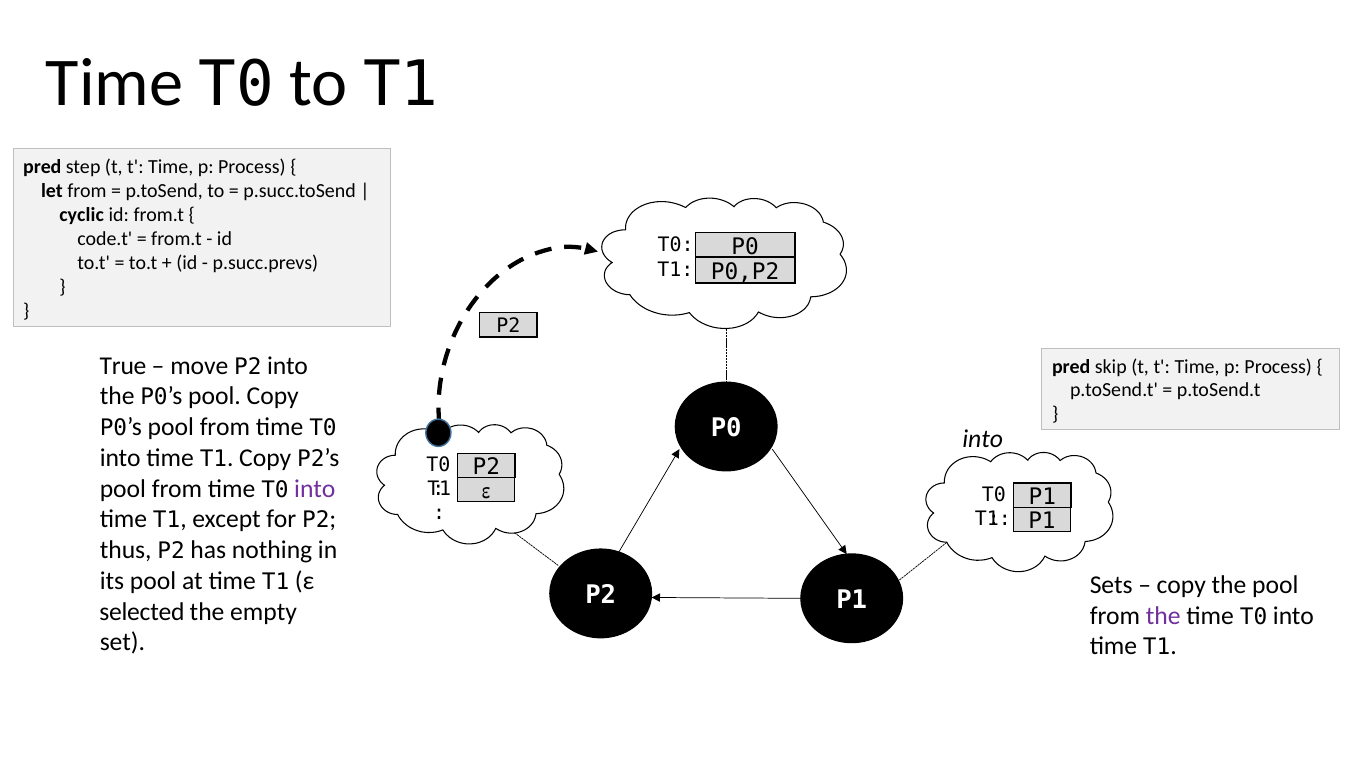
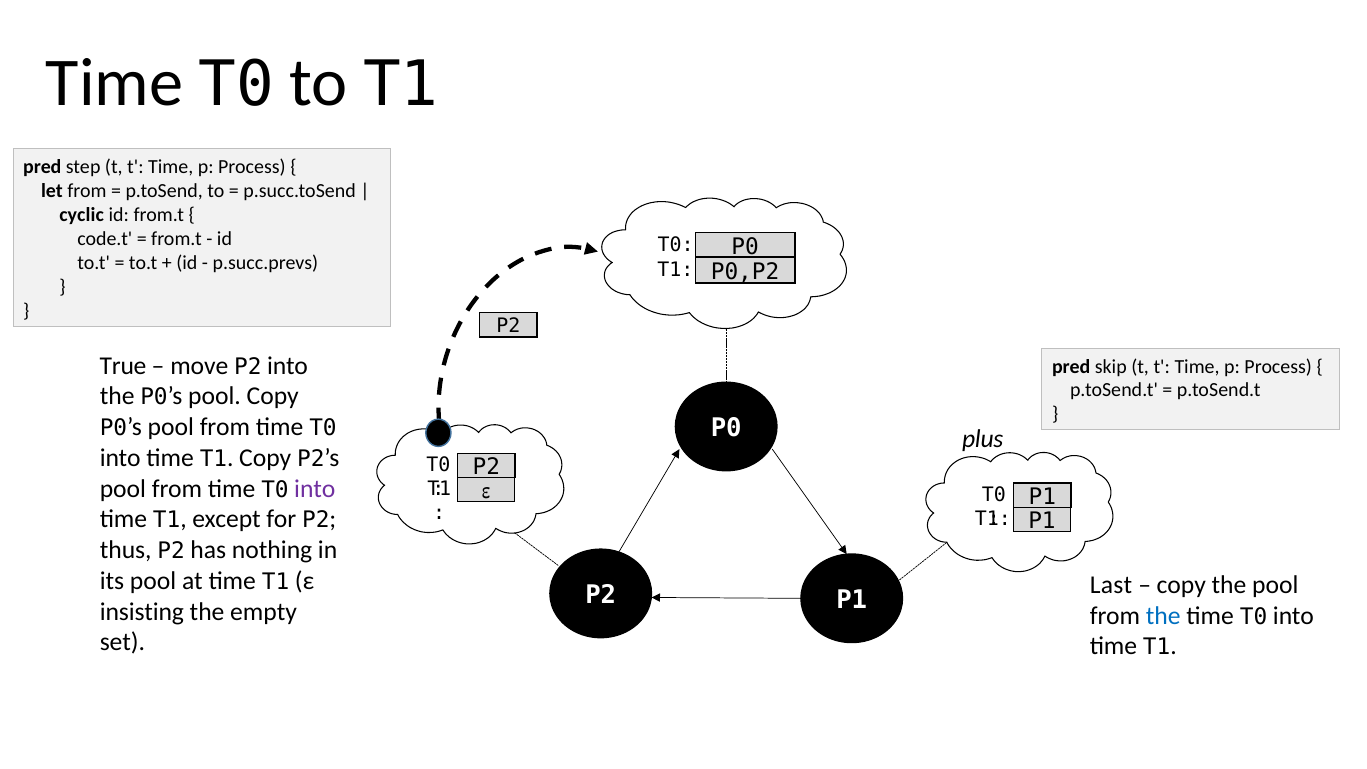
into at (983, 439): into -> plus
Sets: Sets -> Last
selected: selected -> insisting
the at (1163, 616) colour: purple -> blue
